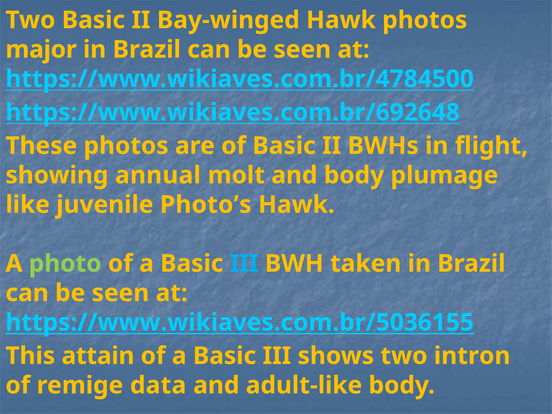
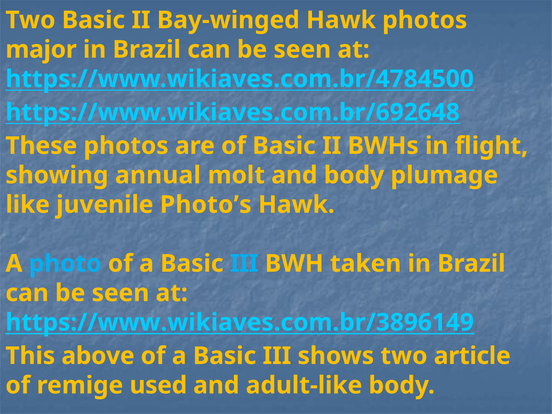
photo colour: light green -> light blue
https://www.wikiaves.com.br/5036155: https://www.wikiaves.com.br/5036155 -> https://www.wikiaves.com.br/3896149
attain: attain -> above
intron: intron -> article
data: data -> used
